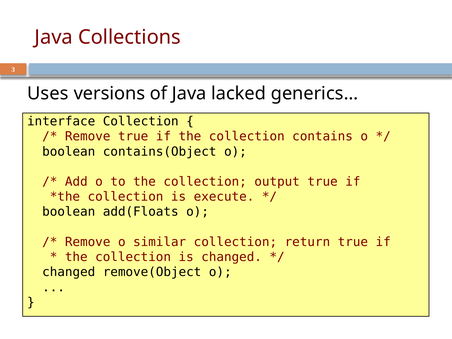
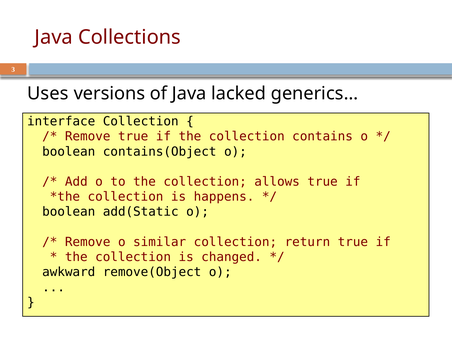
output: output -> allows
execute: execute -> happens
add(Floats: add(Floats -> add(Static
changed at (69, 272): changed -> awkward
